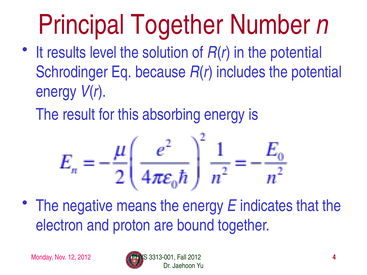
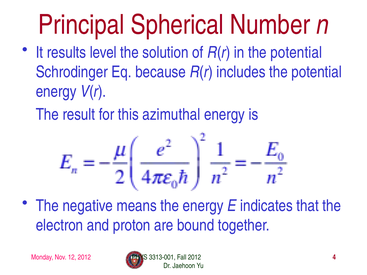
Principal Together: Together -> Spherical
absorbing: absorbing -> azimuthal
